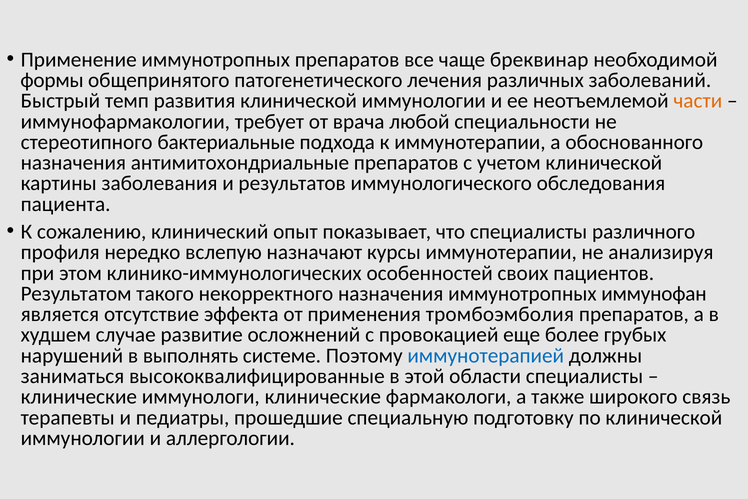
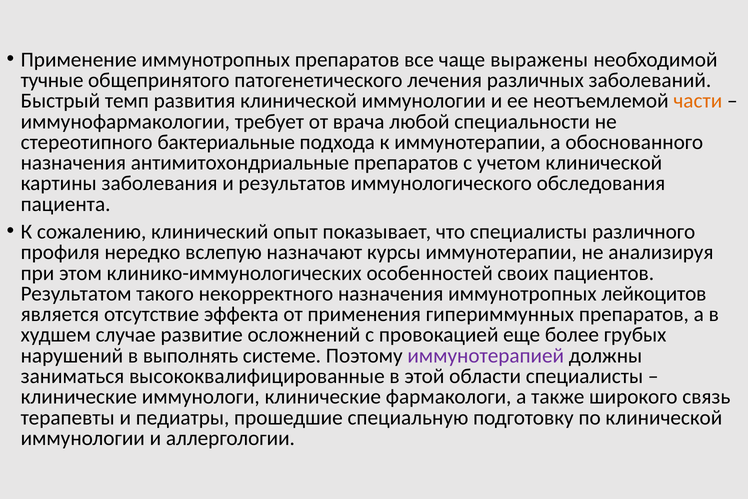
бреквинар: бреквинар -> выражены
формы: формы -> тучные
иммунофан: иммунофан -> лейкоцитов
тромбоэмболия: тромбоэмболия -> гипериммунных
иммунотерапией colour: blue -> purple
